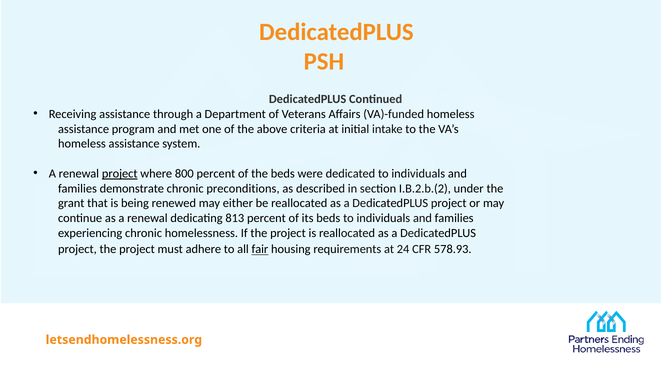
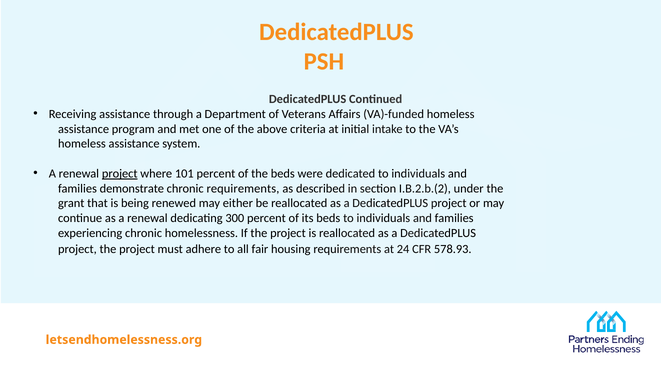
800: 800 -> 101
chronic preconditions: preconditions -> requirements
813: 813 -> 300
fair underline: present -> none
